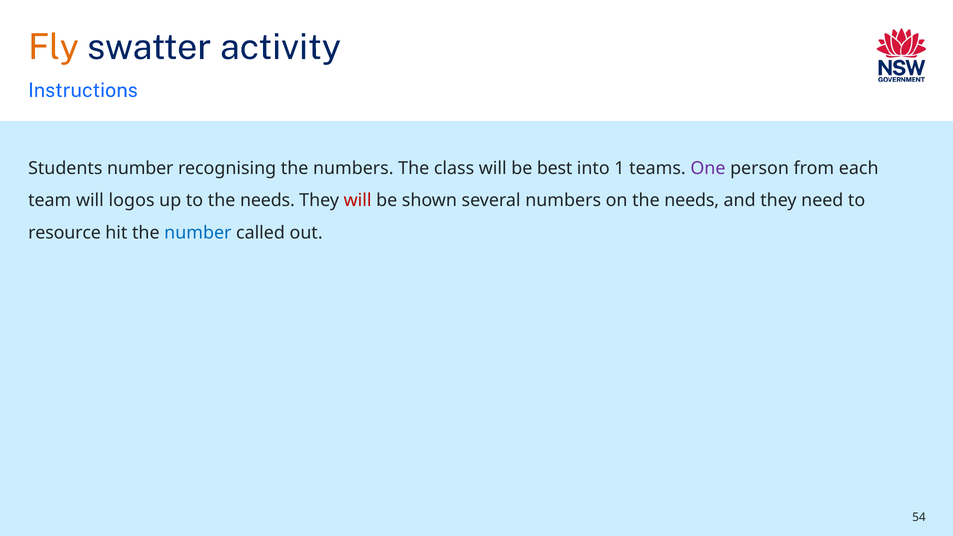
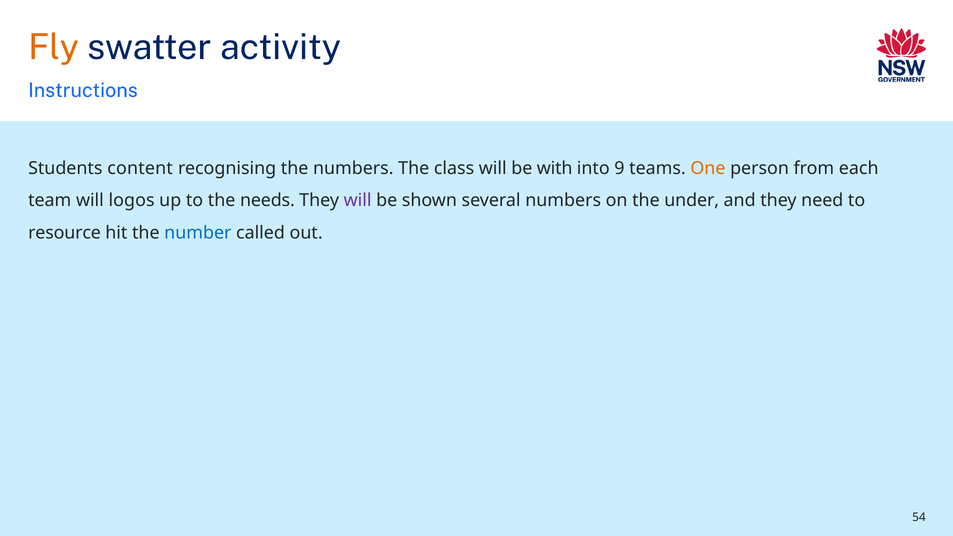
Students number: number -> content
best: best -> with
1: 1 -> 9
One colour: purple -> orange
will at (358, 200) colour: red -> purple
on the needs: needs -> under
